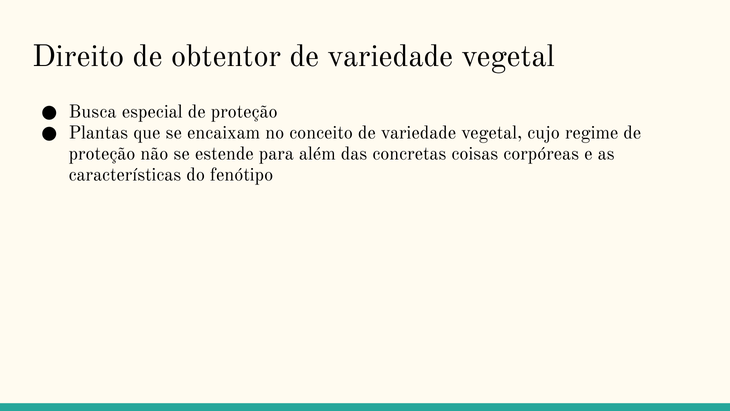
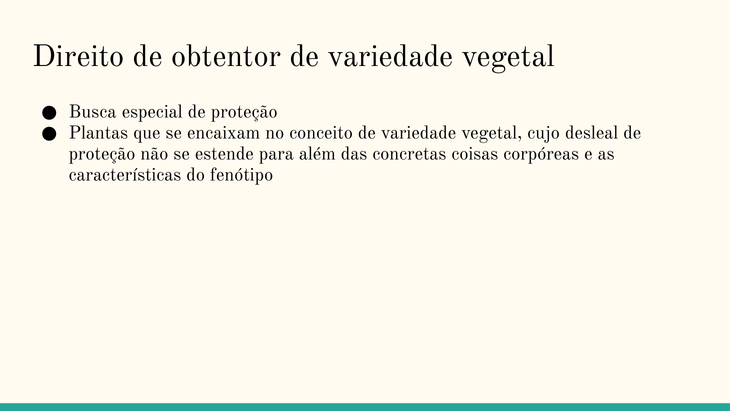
regime: regime -> desleal
